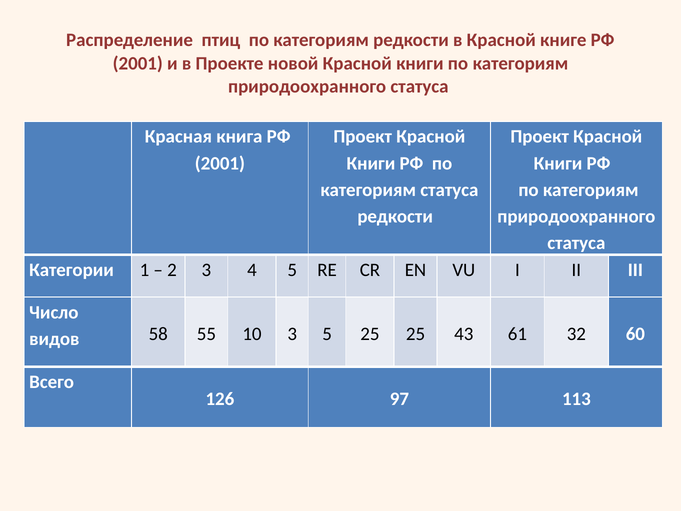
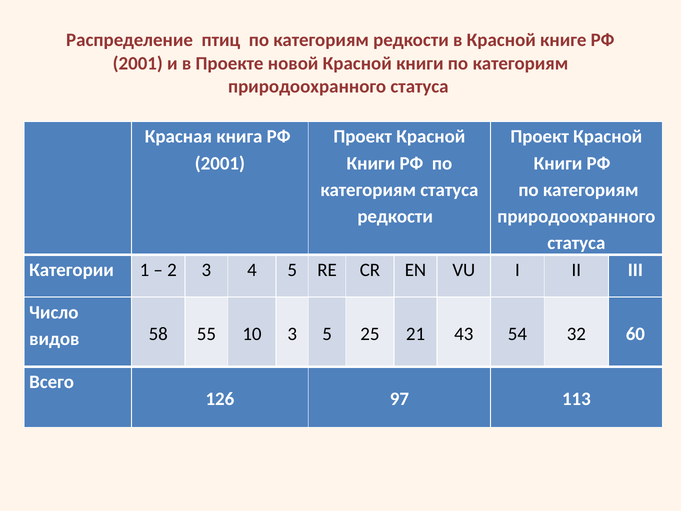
25 25: 25 -> 21
61: 61 -> 54
